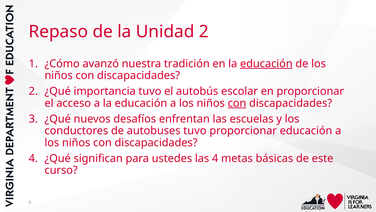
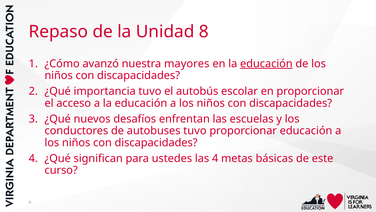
Unidad 2: 2 -> 8
tradición: tradición -> mayores
con at (237, 103) underline: present -> none
